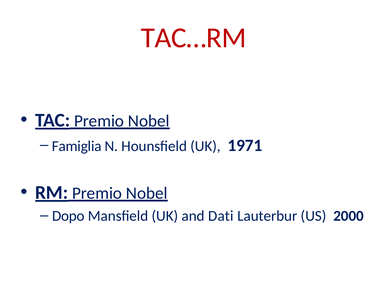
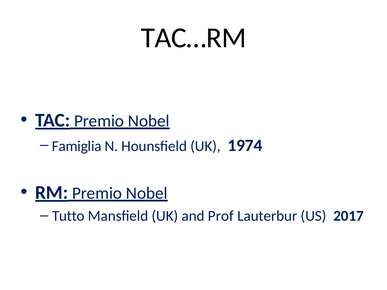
TAC…RM colour: red -> black
1971: 1971 -> 1974
Dopo: Dopo -> Tutto
Dati: Dati -> Prof
2000: 2000 -> 2017
